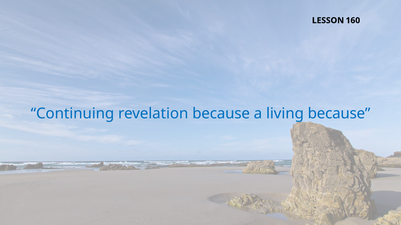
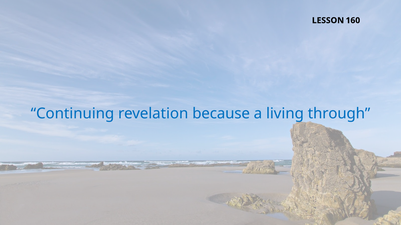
living because: because -> through
